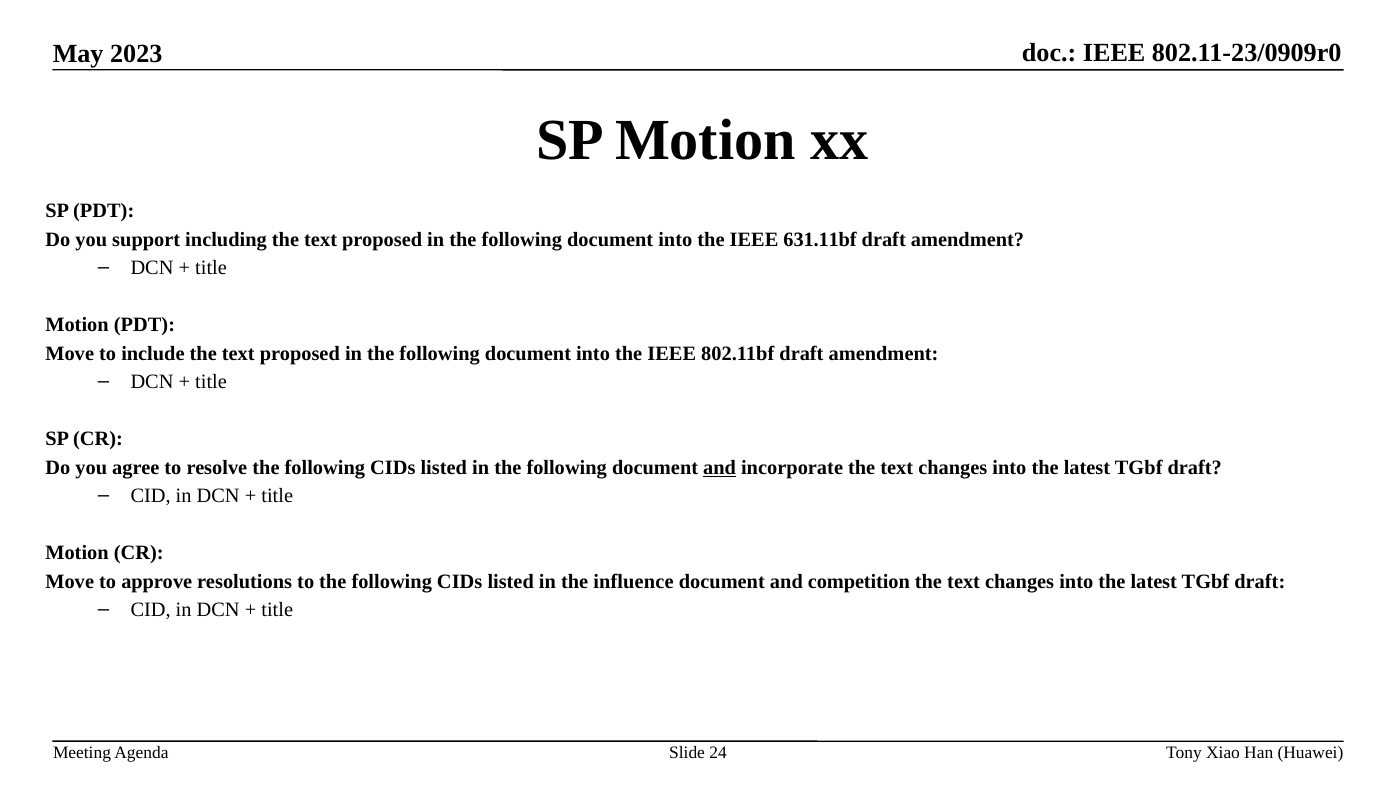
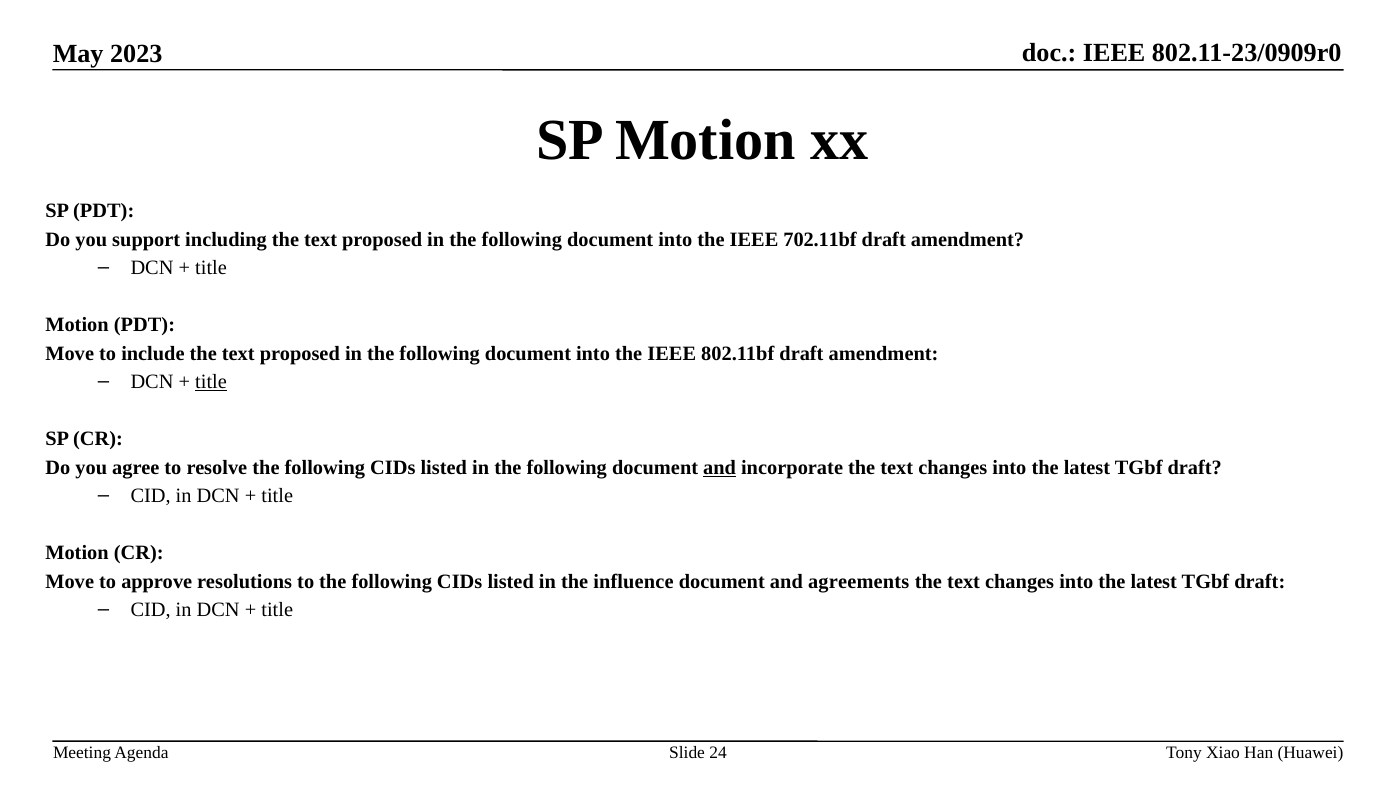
631.11bf: 631.11bf -> 702.11bf
title at (211, 382) underline: none -> present
competition: competition -> agreements
